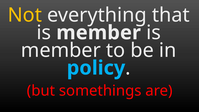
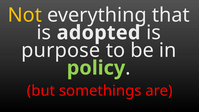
member at (99, 33): member -> adopted
member at (61, 50): member -> purpose
policy colour: light blue -> light green
